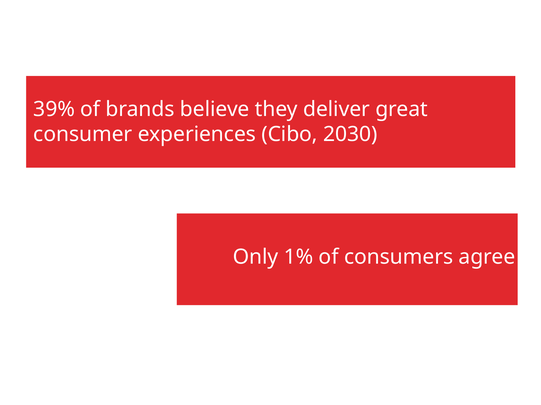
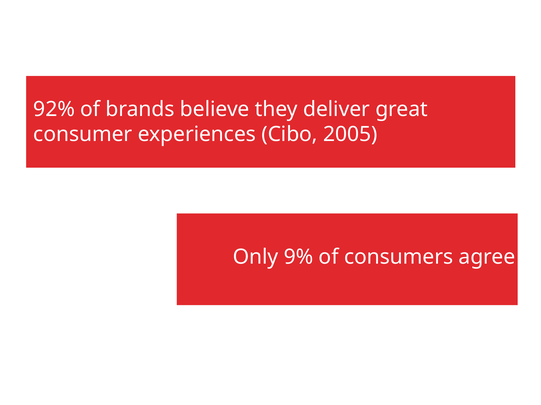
39%: 39% -> 92%
2030: 2030 -> 2005
1%: 1% -> 9%
